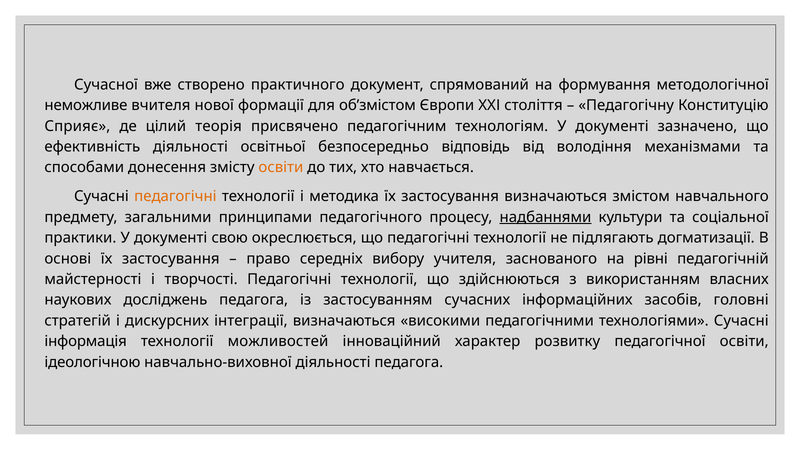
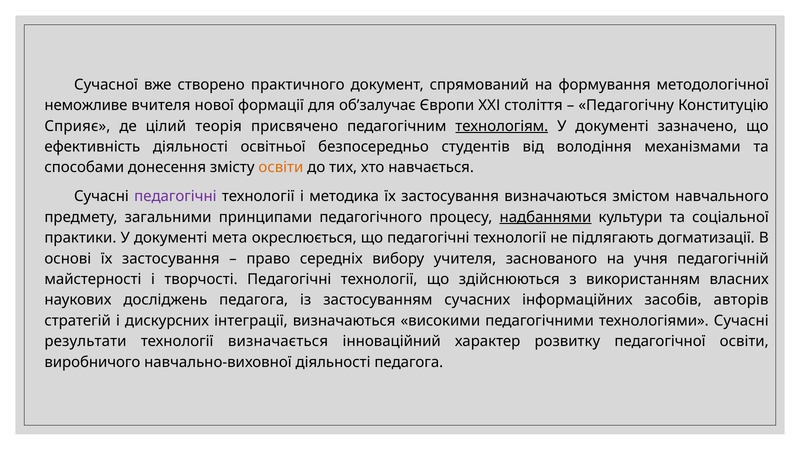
об’змістом: об’змістом -> об’залучає
технологіям underline: none -> present
відповідь: відповідь -> студентів
педагогічні at (175, 197) colour: orange -> purple
свою: свою -> мета
рівні: рівні -> учня
головні: головні -> авторів
інформація: інформація -> результати
можливостей: можливостей -> визначається
ідеологічною: ідеологічною -> виробничого
